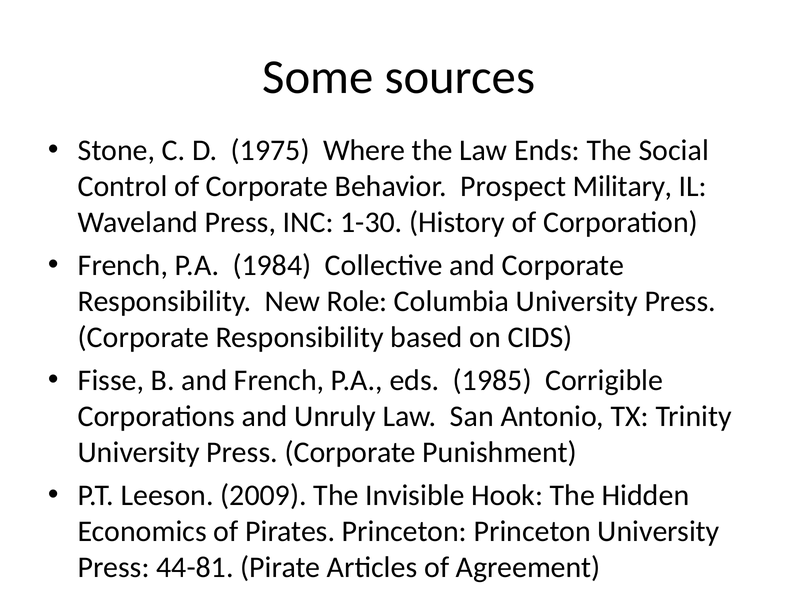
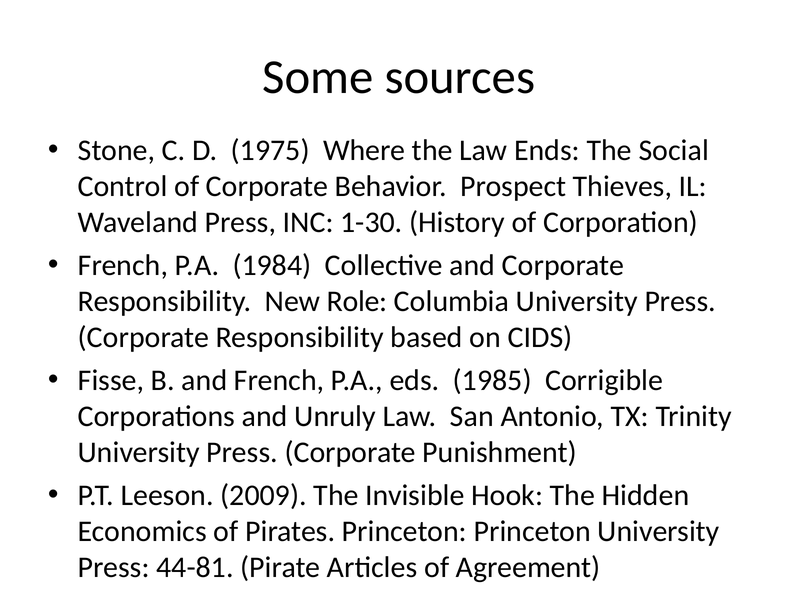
Military: Military -> Thieves
